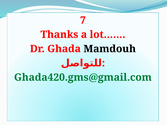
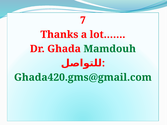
Mamdouh colour: black -> green
